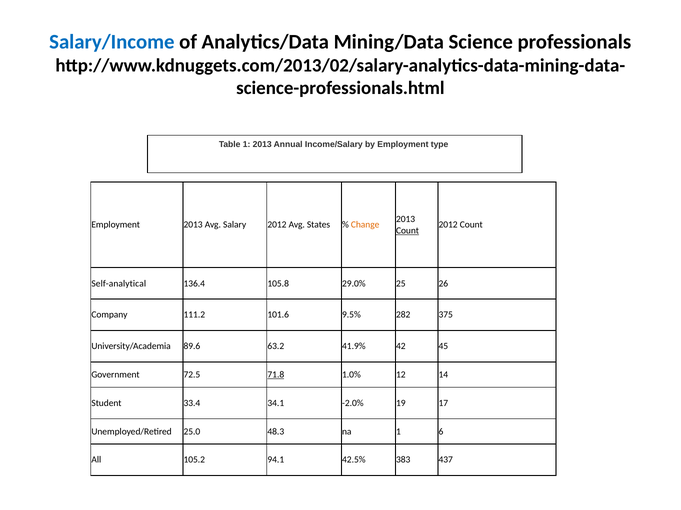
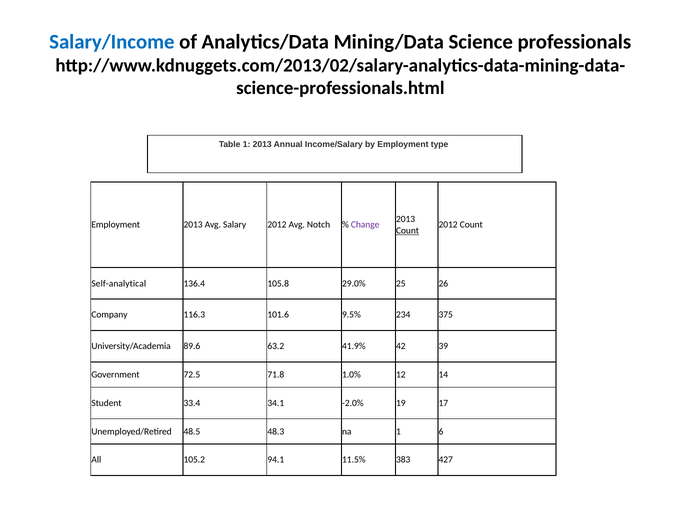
States: States -> Notch
Change colour: orange -> purple
111.2: 111.2 -> 116.3
282: 282 -> 234
45: 45 -> 39
71.8 underline: present -> none
25.0: 25.0 -> 48.5
42.5%: 42.5% -> 11.5%
437: 437 -> 427
